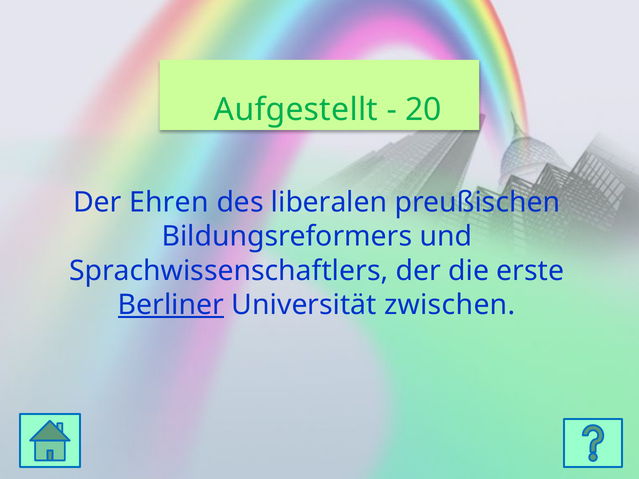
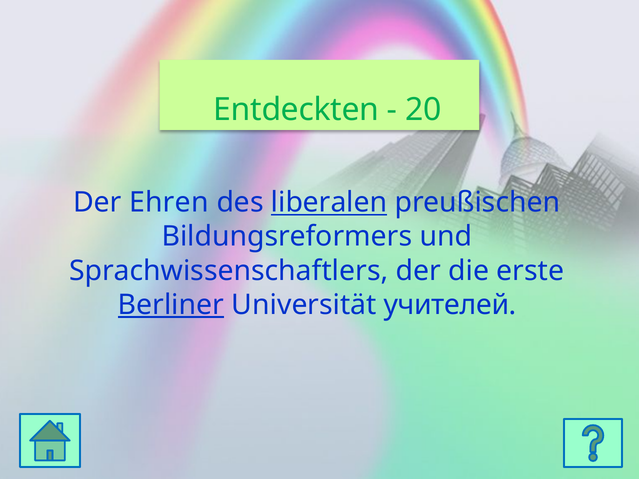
Aufgestellt: Aufgestellt -> Entdeckten
liberalen underline: none -> present
zwischen: zwischen -> учителей
